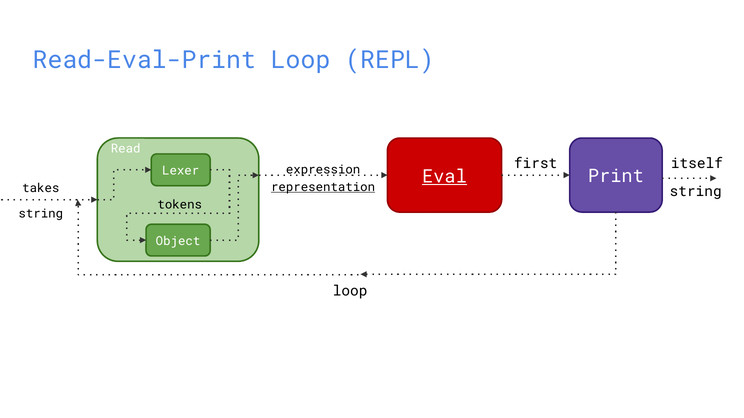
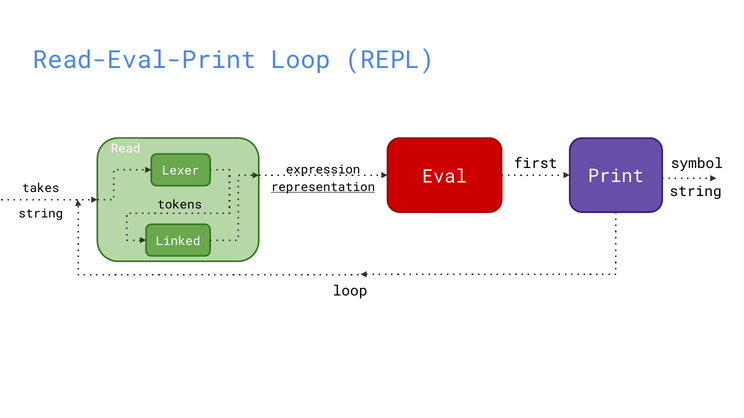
itself: itself -> symbol
Eval underline: present -> none
Object: Object -> Linked
